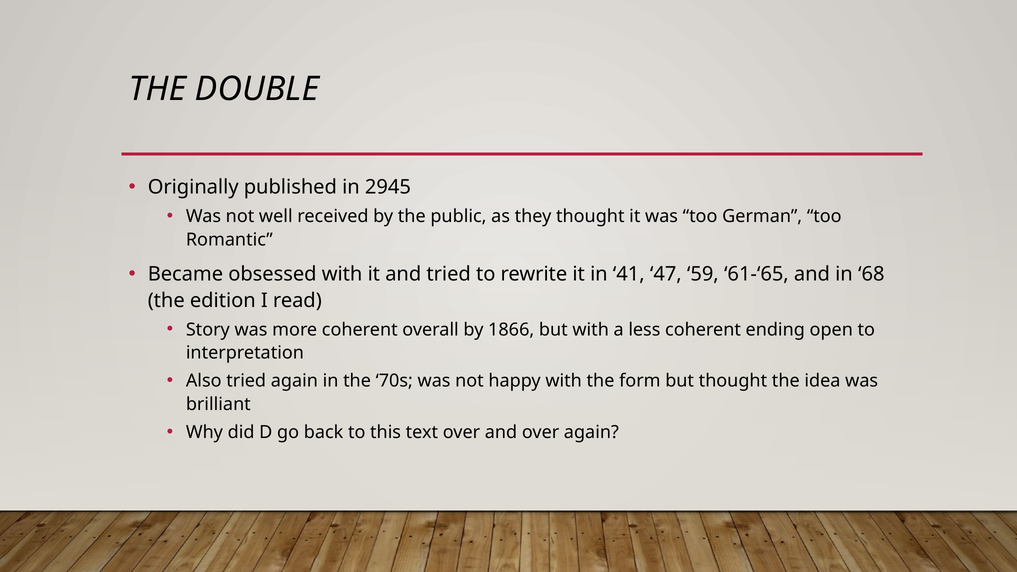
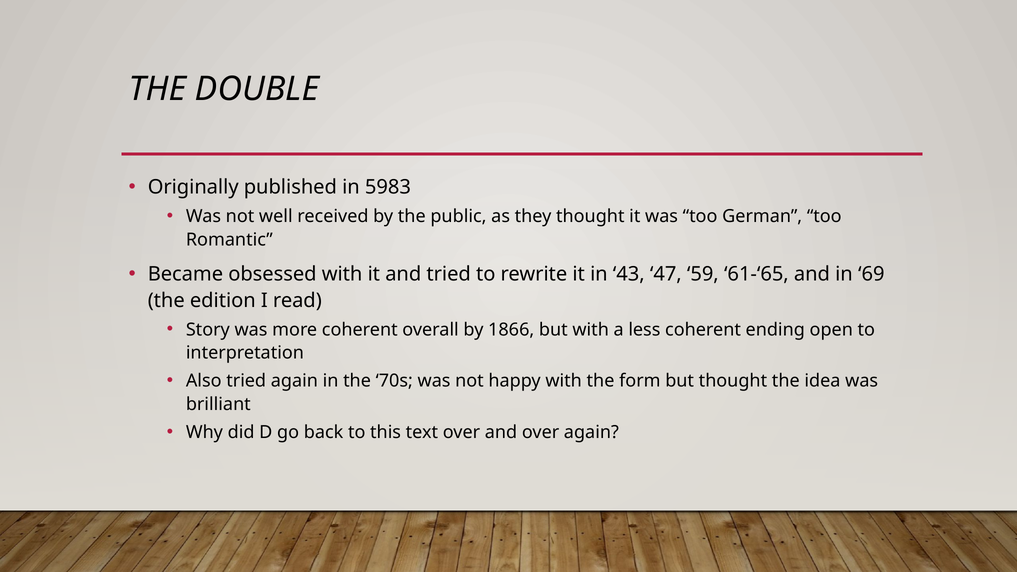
2945: 2945 -> 5983
41: 41 -> 43
68: 68 -> 69
